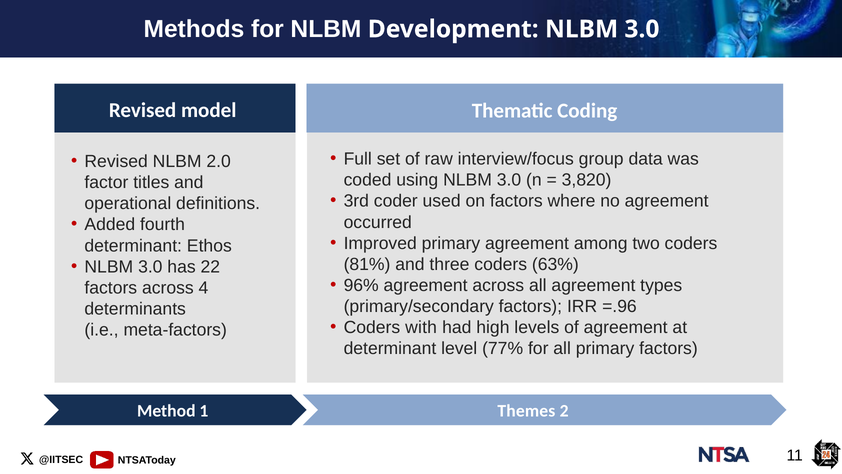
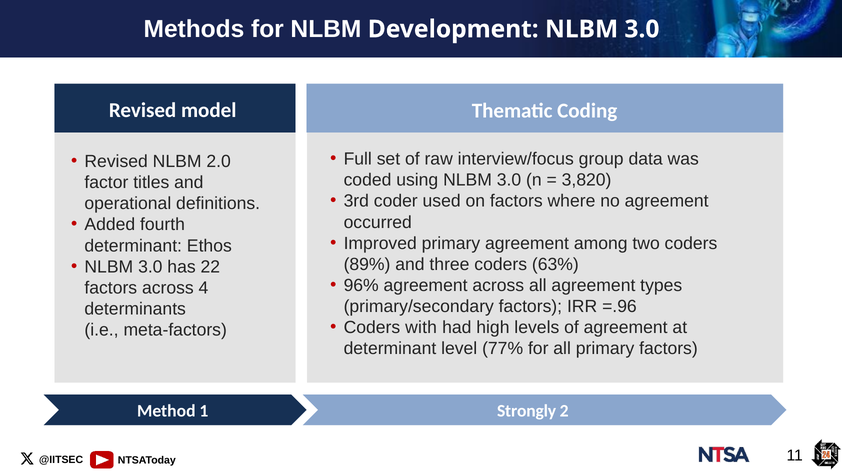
81%: 81% -> 89%
Themes: Themes -> Strongly
